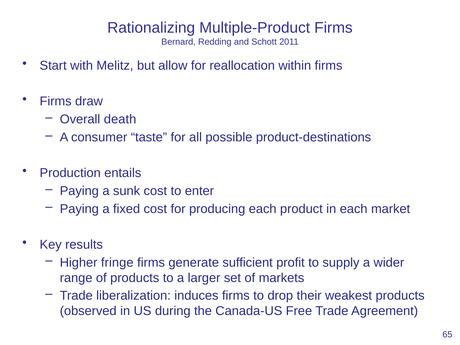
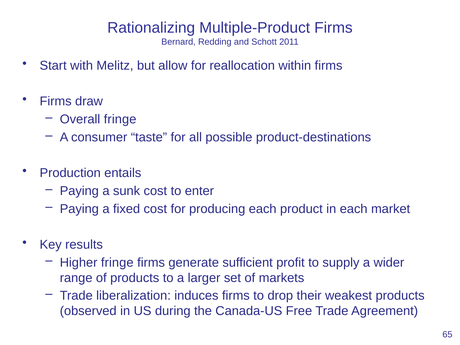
Overall death: death -> fringe
